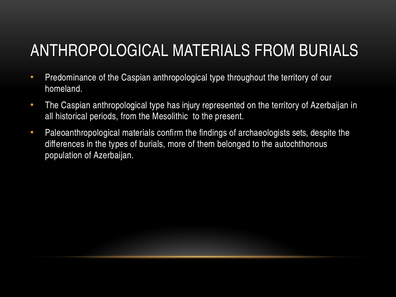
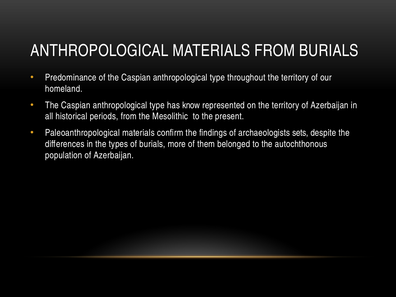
injury: injury -> know
